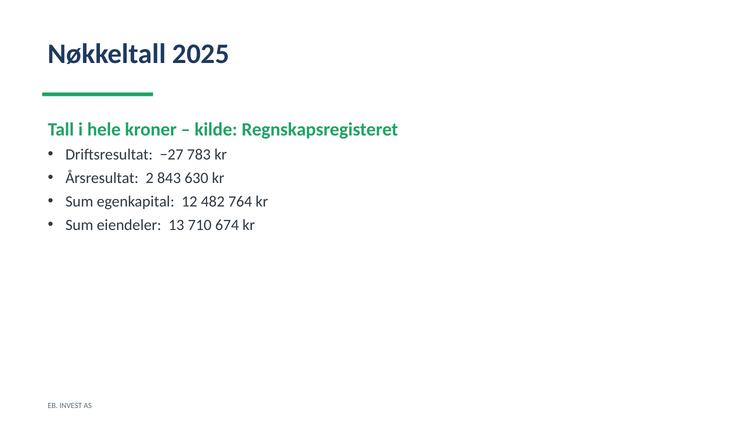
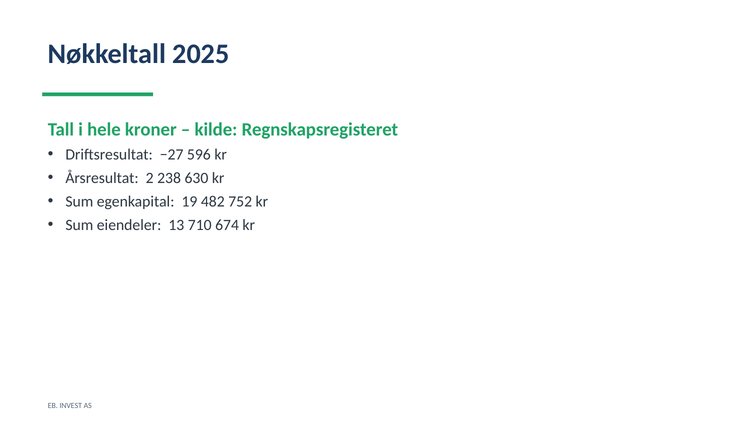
783: 783 -> 596
843: 843 -> 238
12: 12 -> 19
764: 764 -> 752
